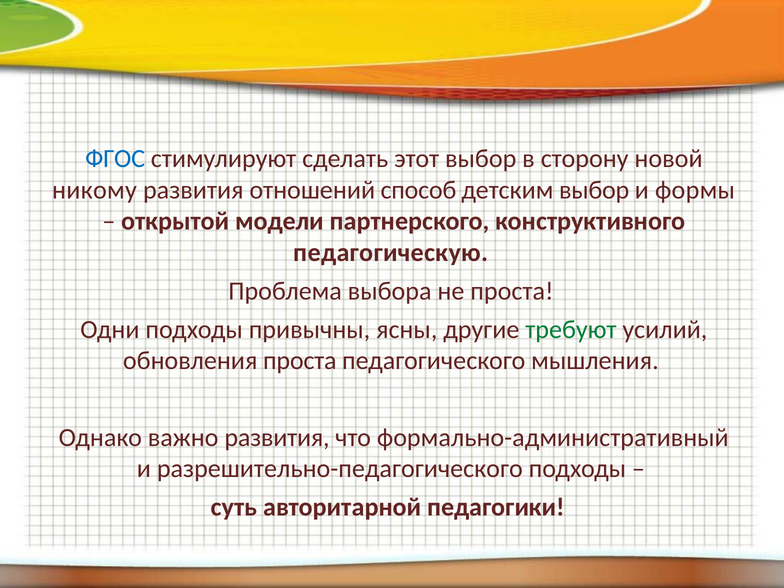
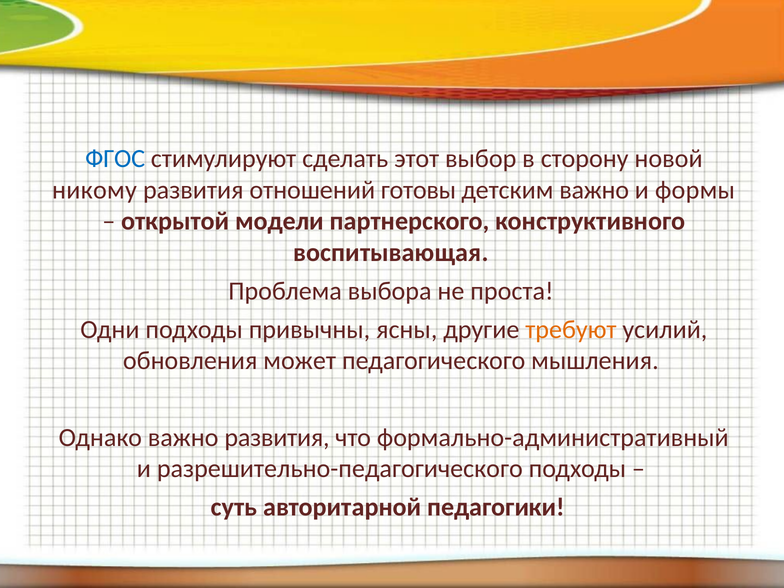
способ: способ -> готовы
детским выбор: выбор -> важно
педагогическую: педагогическую -> воспитывающая
требуют colour: green -> orange
обновления проста: проста -> может
